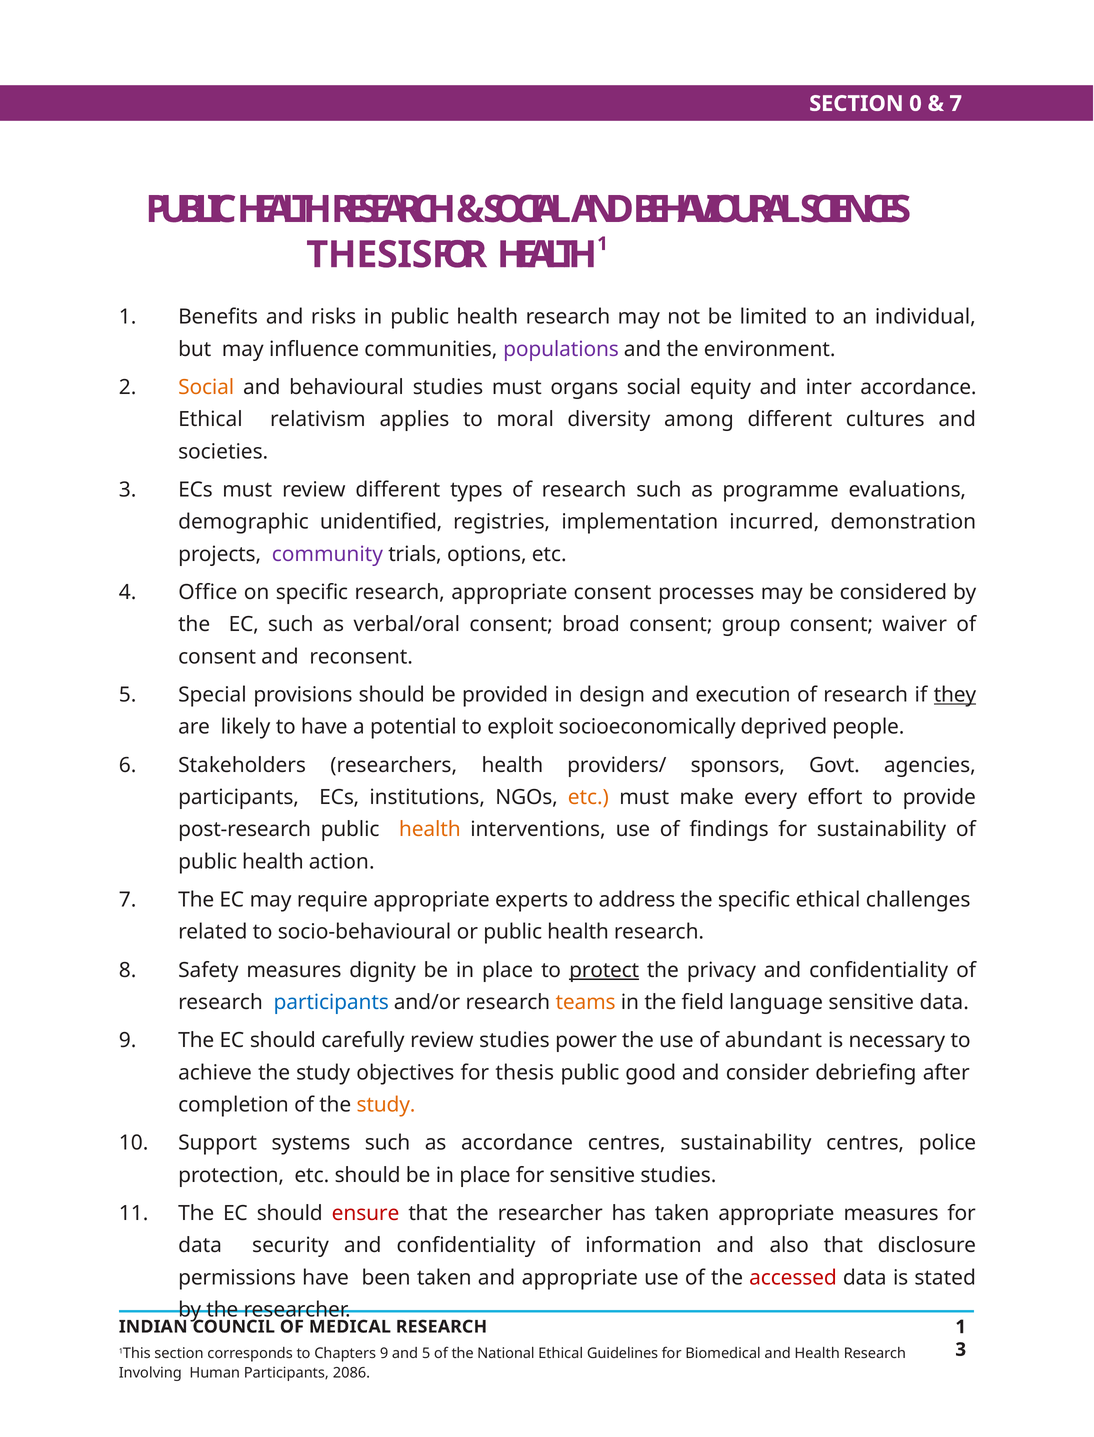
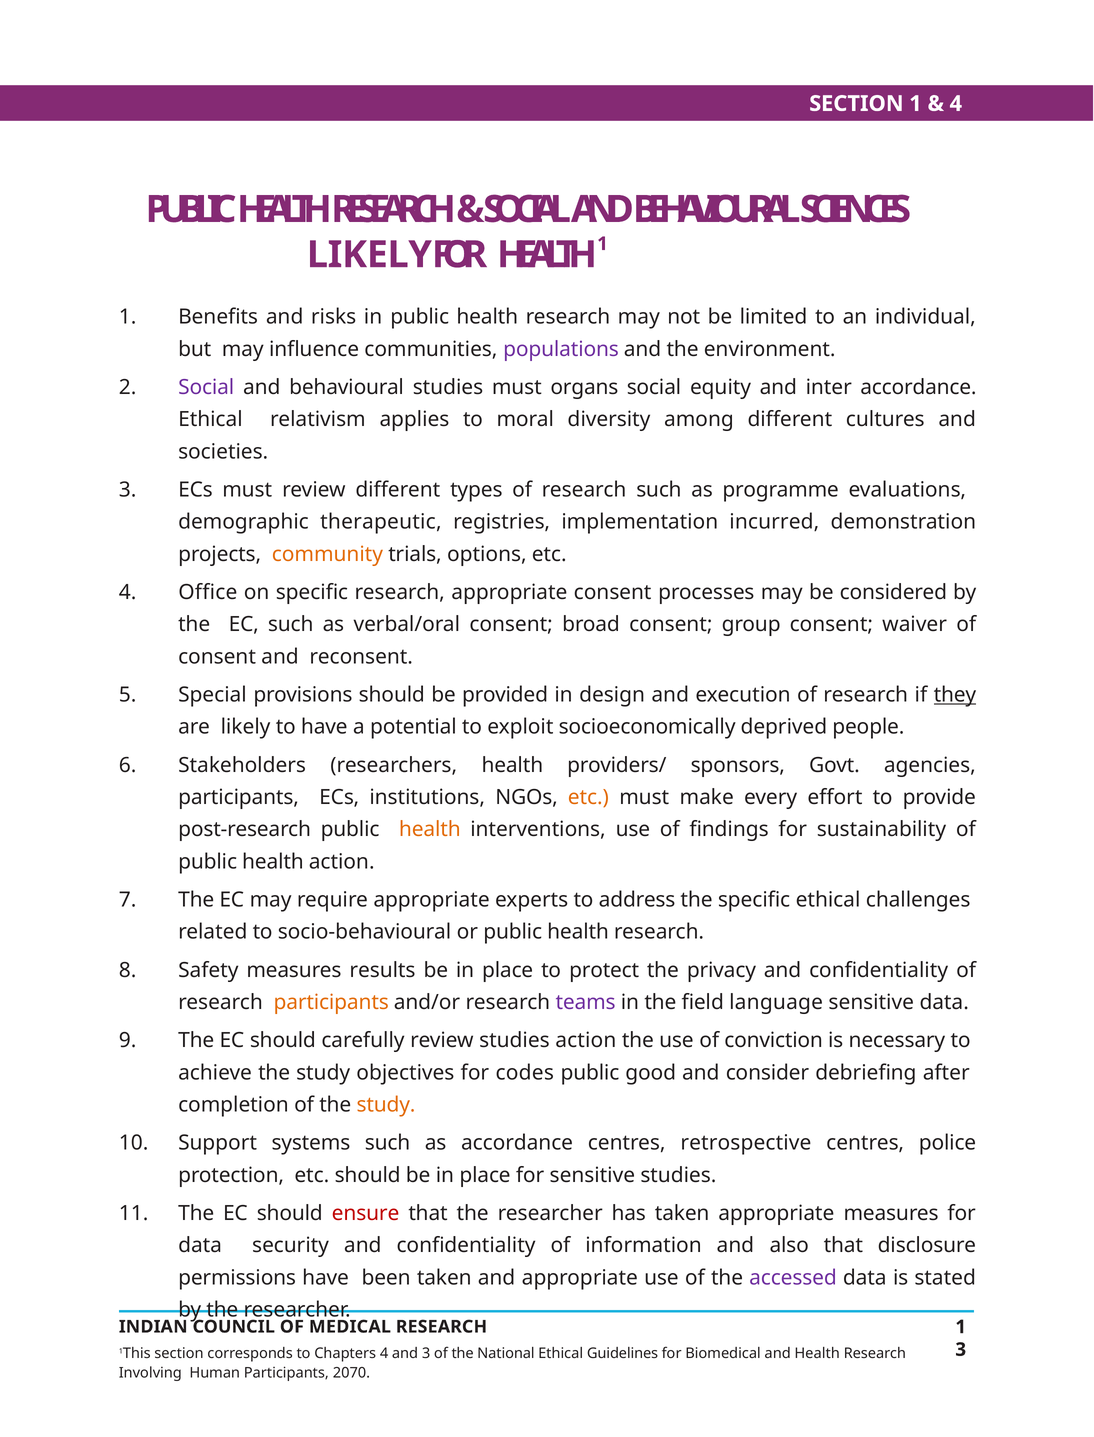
SECTION 0: 0 -> 1
7 at (956, 104): 7 -> 4
THESIS at (369, 255): THESIS -> LIKELY
Social at (206, 388) colour: orange -> purple
unidentified: unidentified -> therapeutic
community colour: purple -> orange
dignity: dignity -> results
protect underline: present -> none
participants at (331, 1003) colour: blue -> orange
teams colour: orange -> purple
studies power: power -> action
abundant: abundant -> conviction
for thesis: thesis -> codes
centres sustainability: sustainability -> retrospective
accessed colour: red -> purple
Chapters 9: 9 -> 4
and 5: 5 -> 3
2086: 2086 -> 2070
